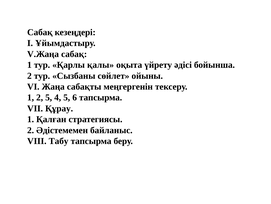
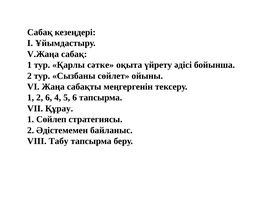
қалы: қалы -> сәтке
2 5: 5 -> 6
Қалған: Қалған -> Сөйлеп
